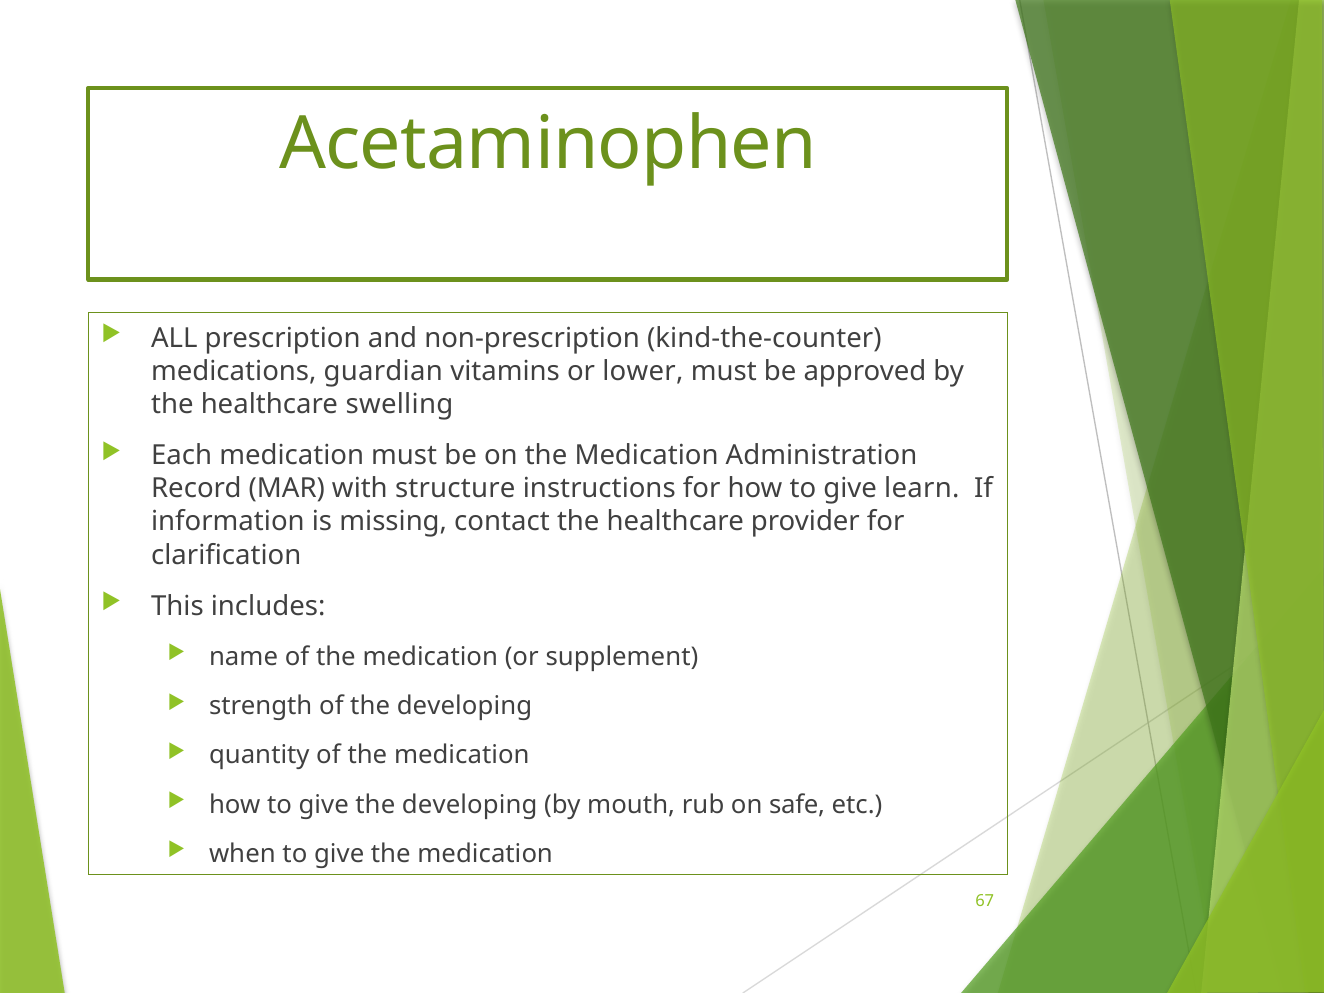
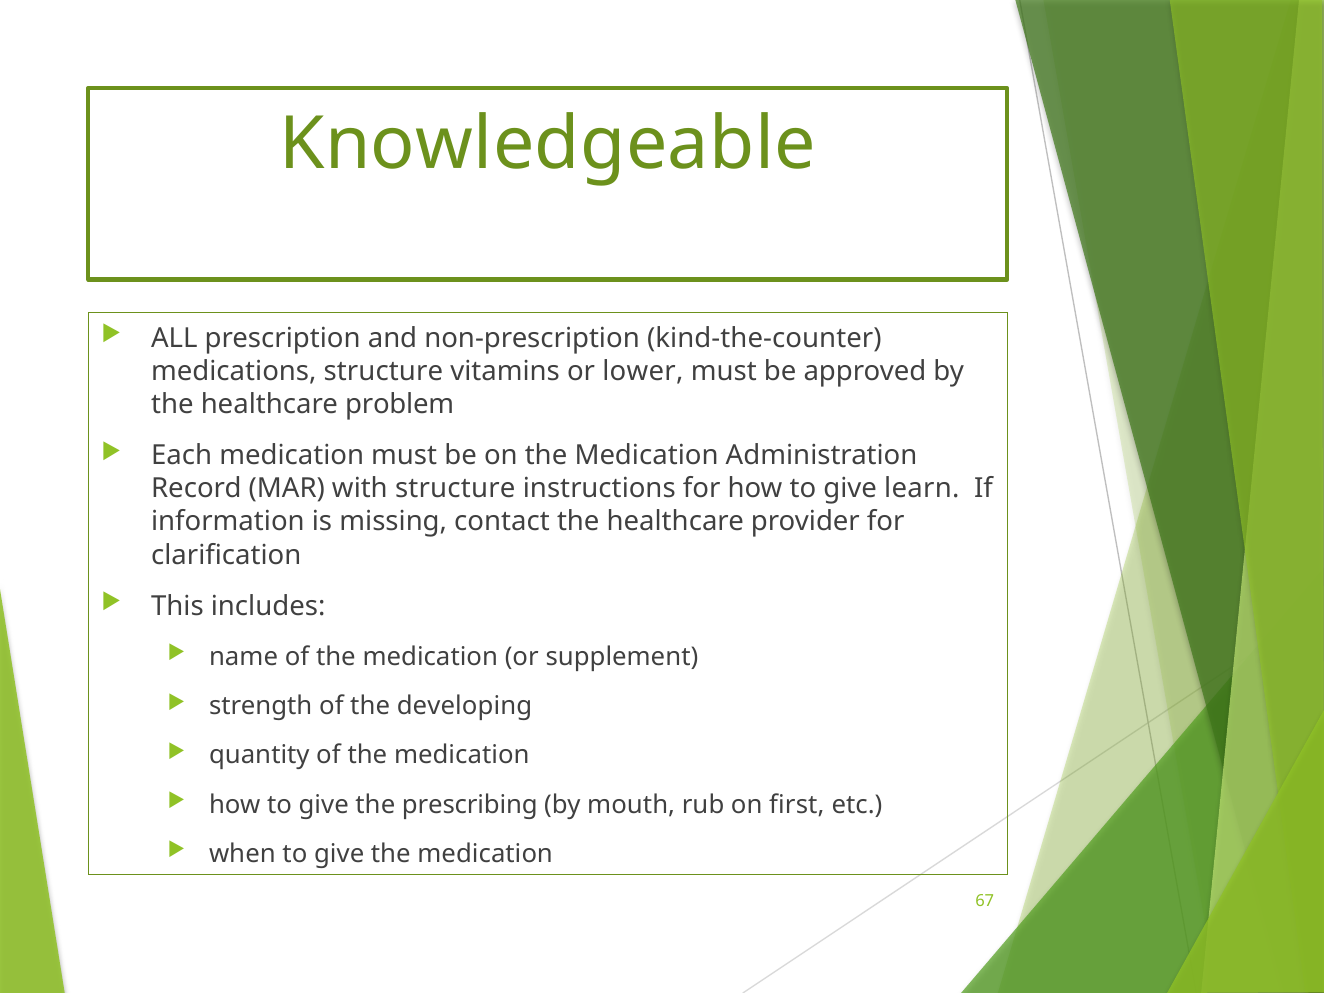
Acetaminophen: Acetaminophen -> Knowledgeable
medications guardian: guardian -> structure
swelling: swelling -> problem
give the developing: developing -> prescribing
safe: safe -> first
